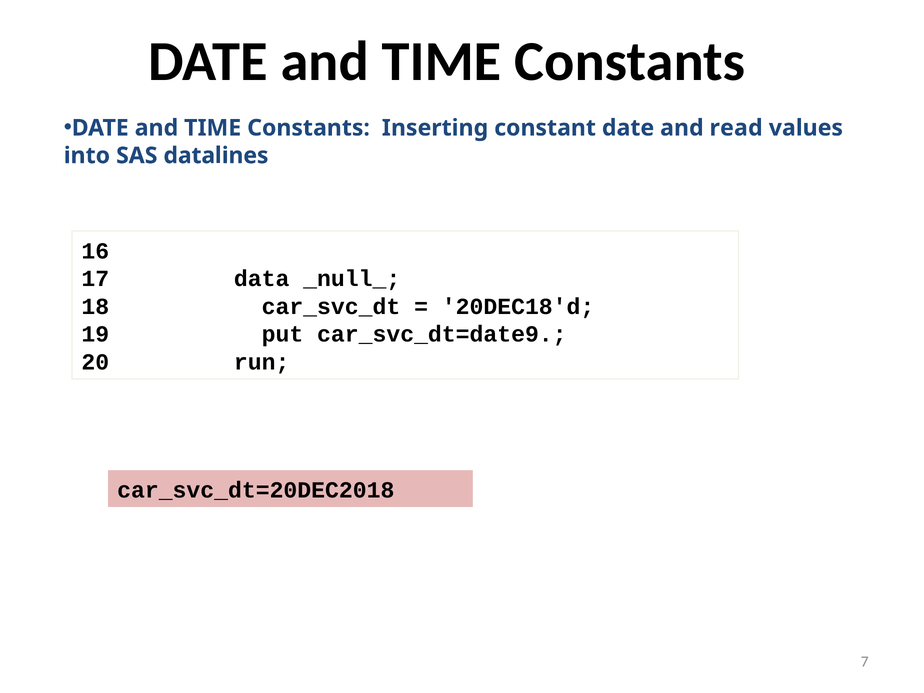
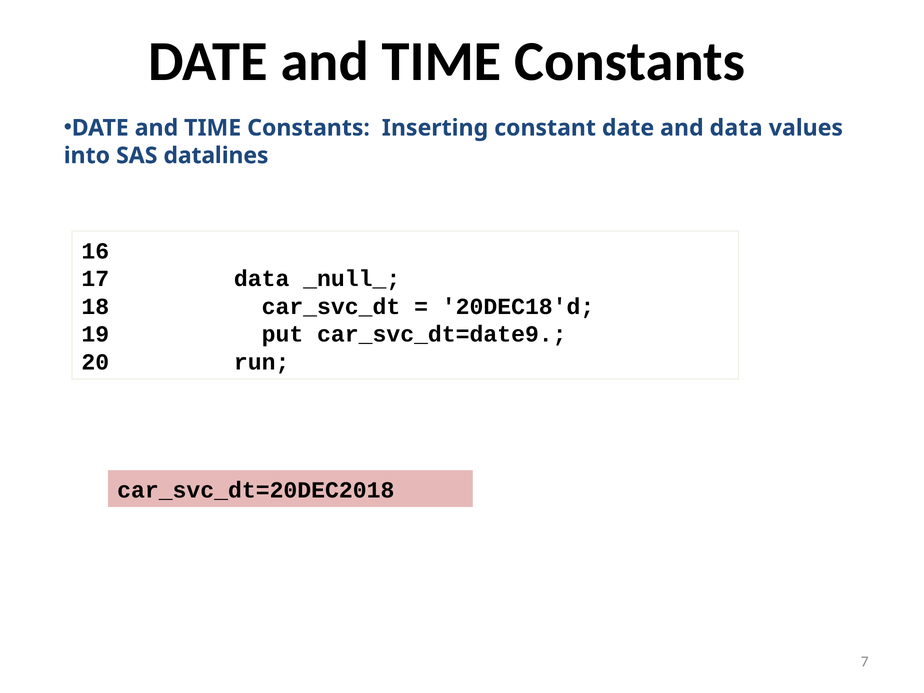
and read: read -> data
